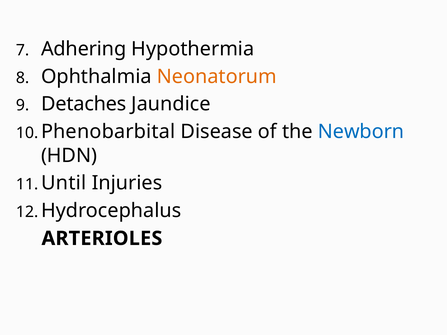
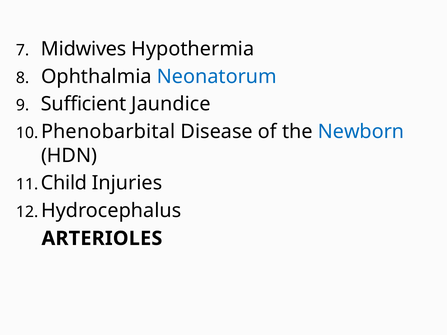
Adhering: Adhering -> Midwives
Neonatorum colour: orange -> blue
Detaches: Detaches -> Sufficient
Until: Until -> Child
